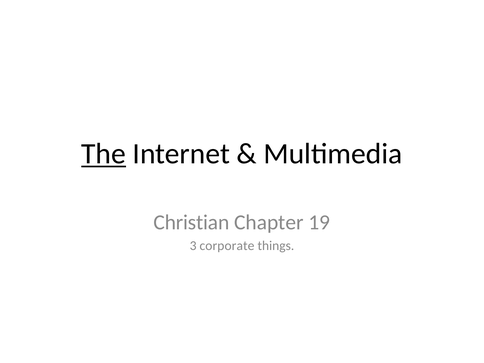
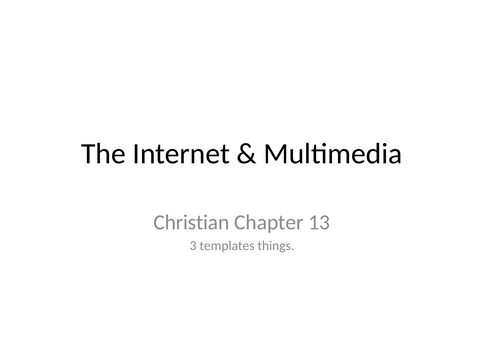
The underline: present -> none
19: 19 -> 13
corporate: corporate -> templates
